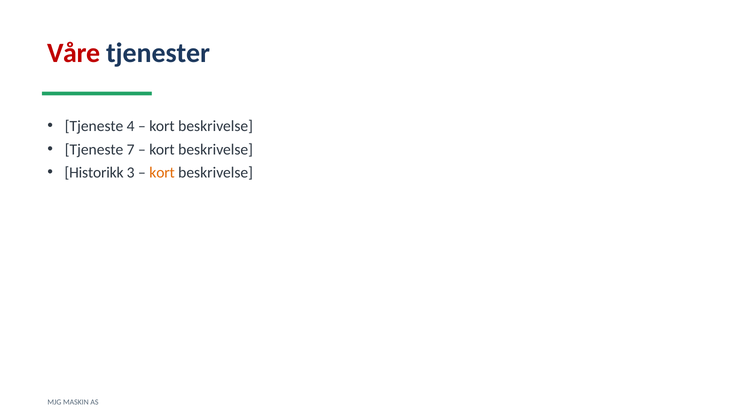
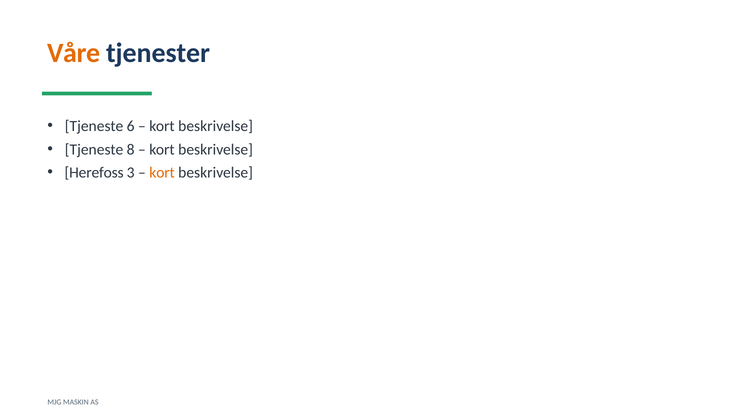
Våre colour: red -> orange
4: 4 -> 6
7: 7 -> 8
Historikk: Historikk -> Herefoss
